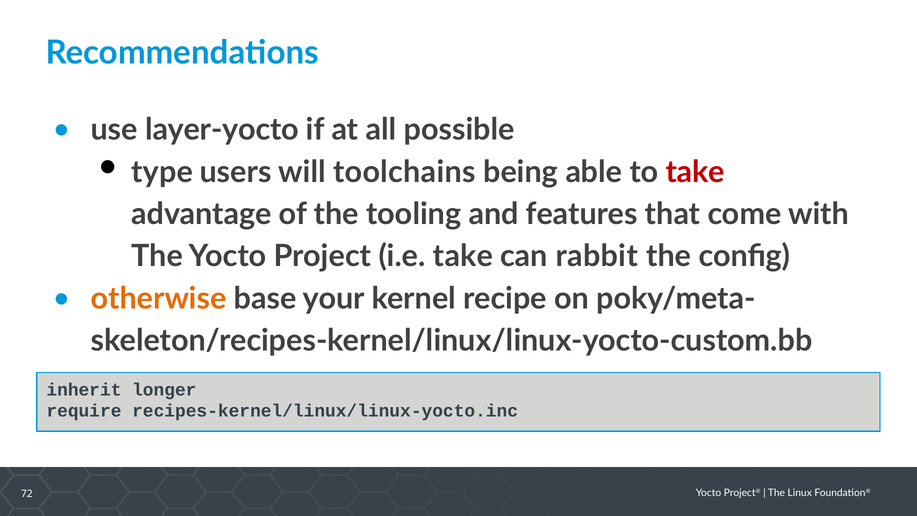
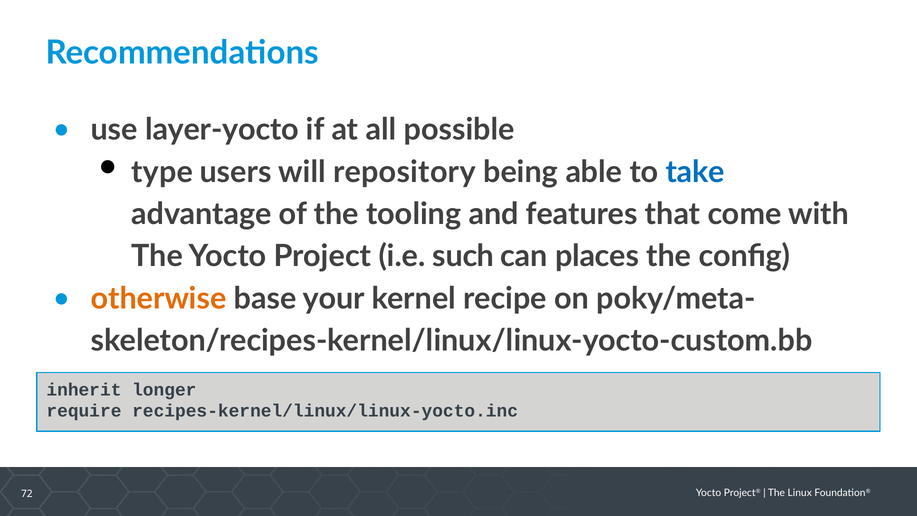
toolchains: toolchains -> repository
take at (695, 172) colour: red -> blue
i.e take: take -> such
rabbit: rabbit -> places
